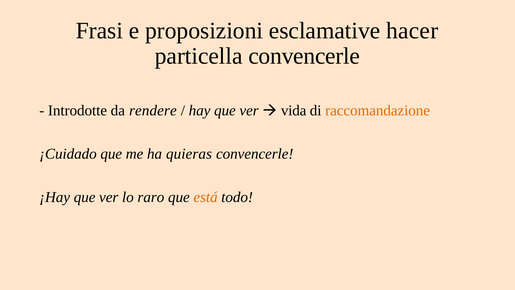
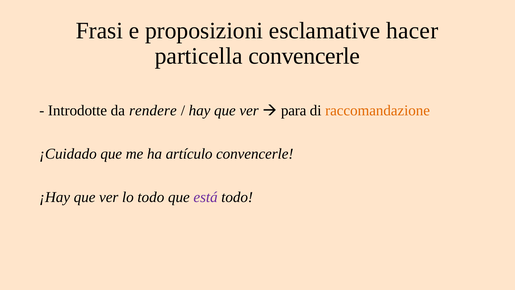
vida: vida -> para
quieras: quieras -> artículo
lo raro: raro -> todo
está colour: orange -> purple
